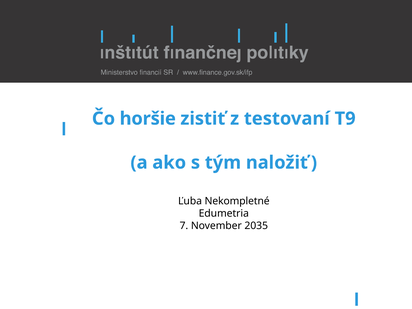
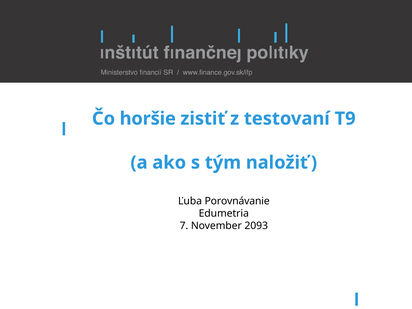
Nekompletné: Nekompletné -> Porovnávanie
2035: 2035 -> 2093
